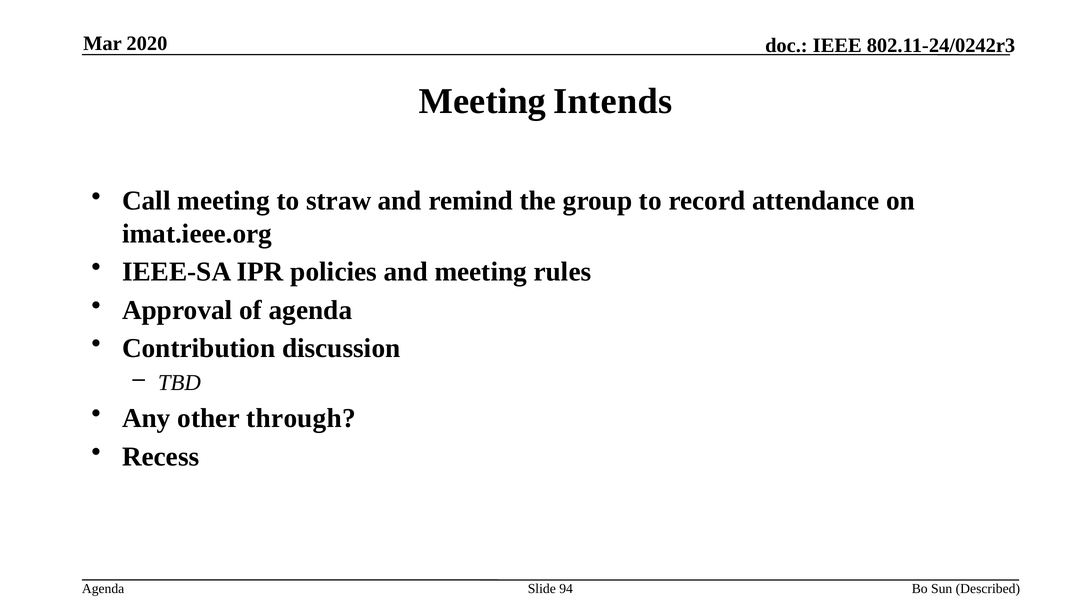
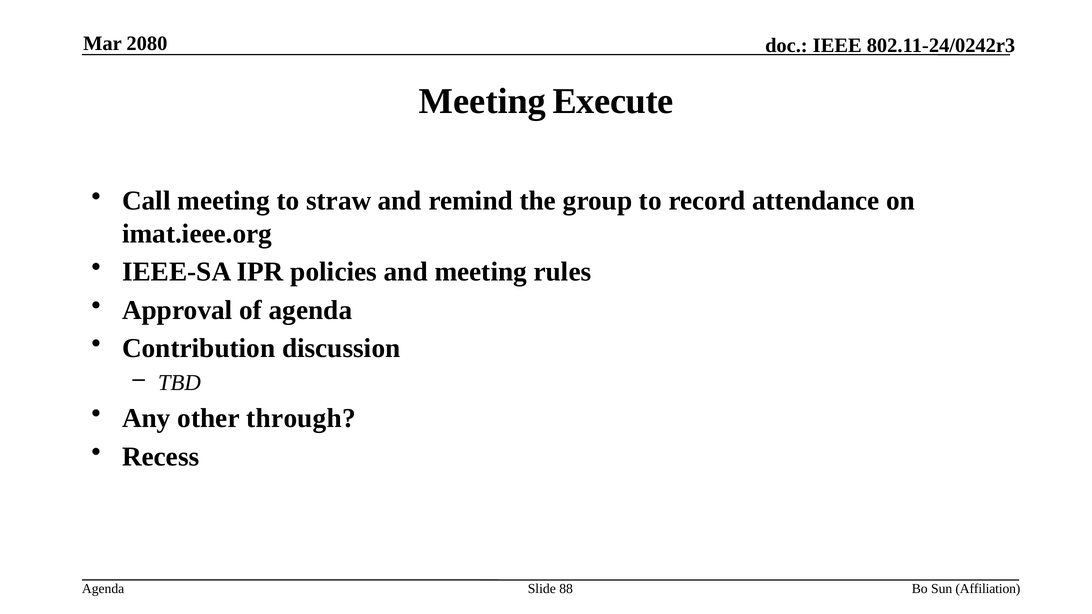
2020: 2020 -> 2080
Intends: Intends -> Execute
94: 94 -> 88
Described: Described -> Affiliation
